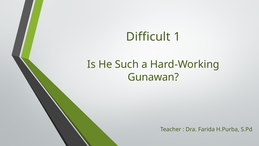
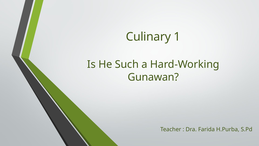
Difficult: Difficult -> Culinary
